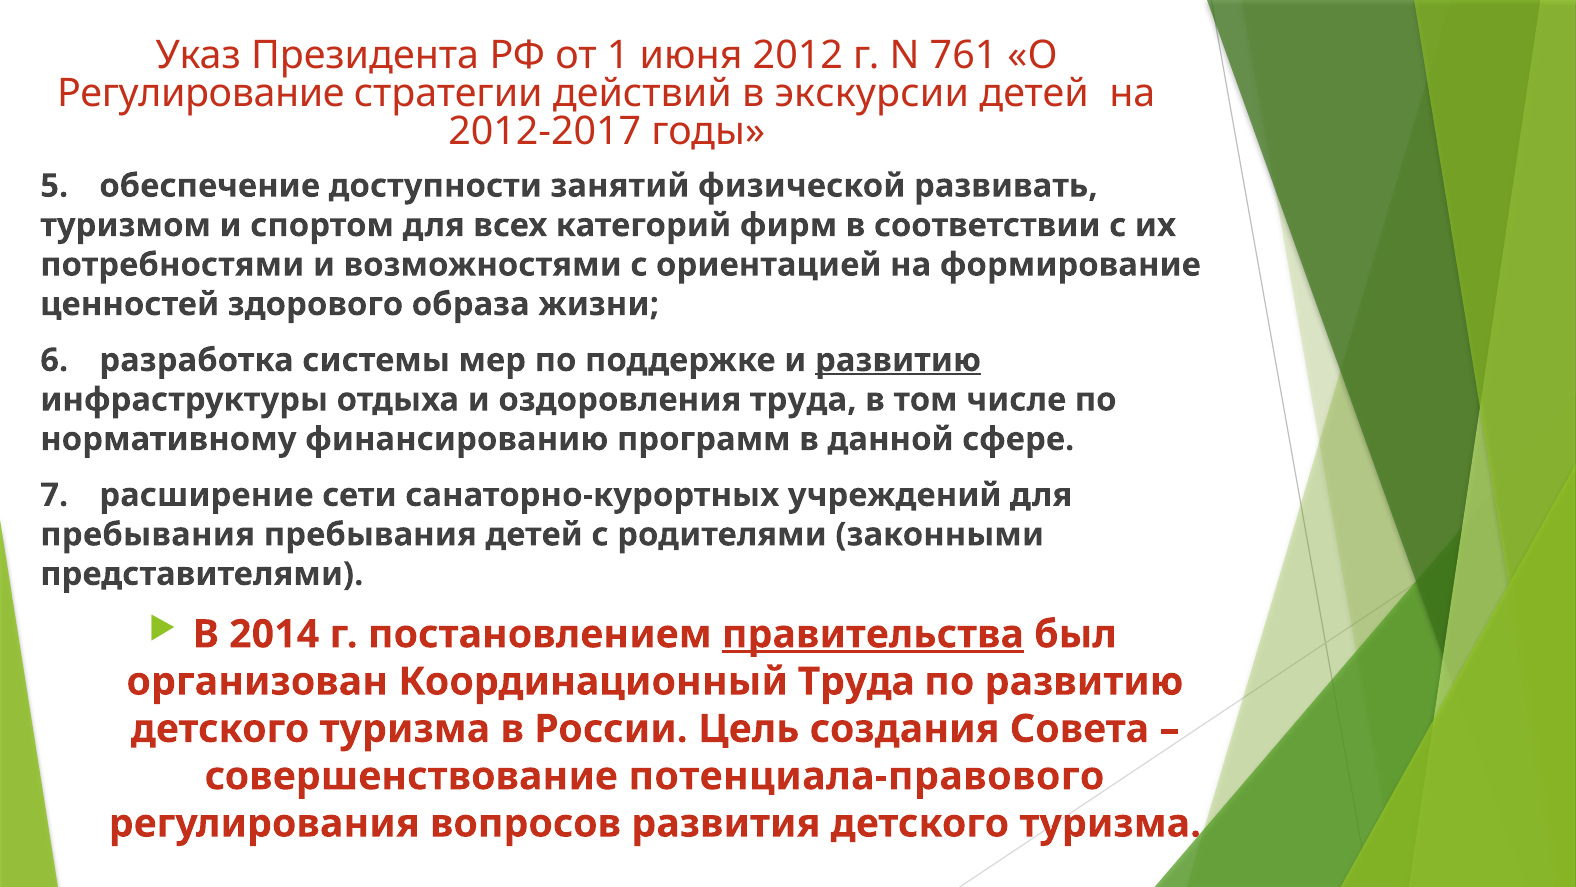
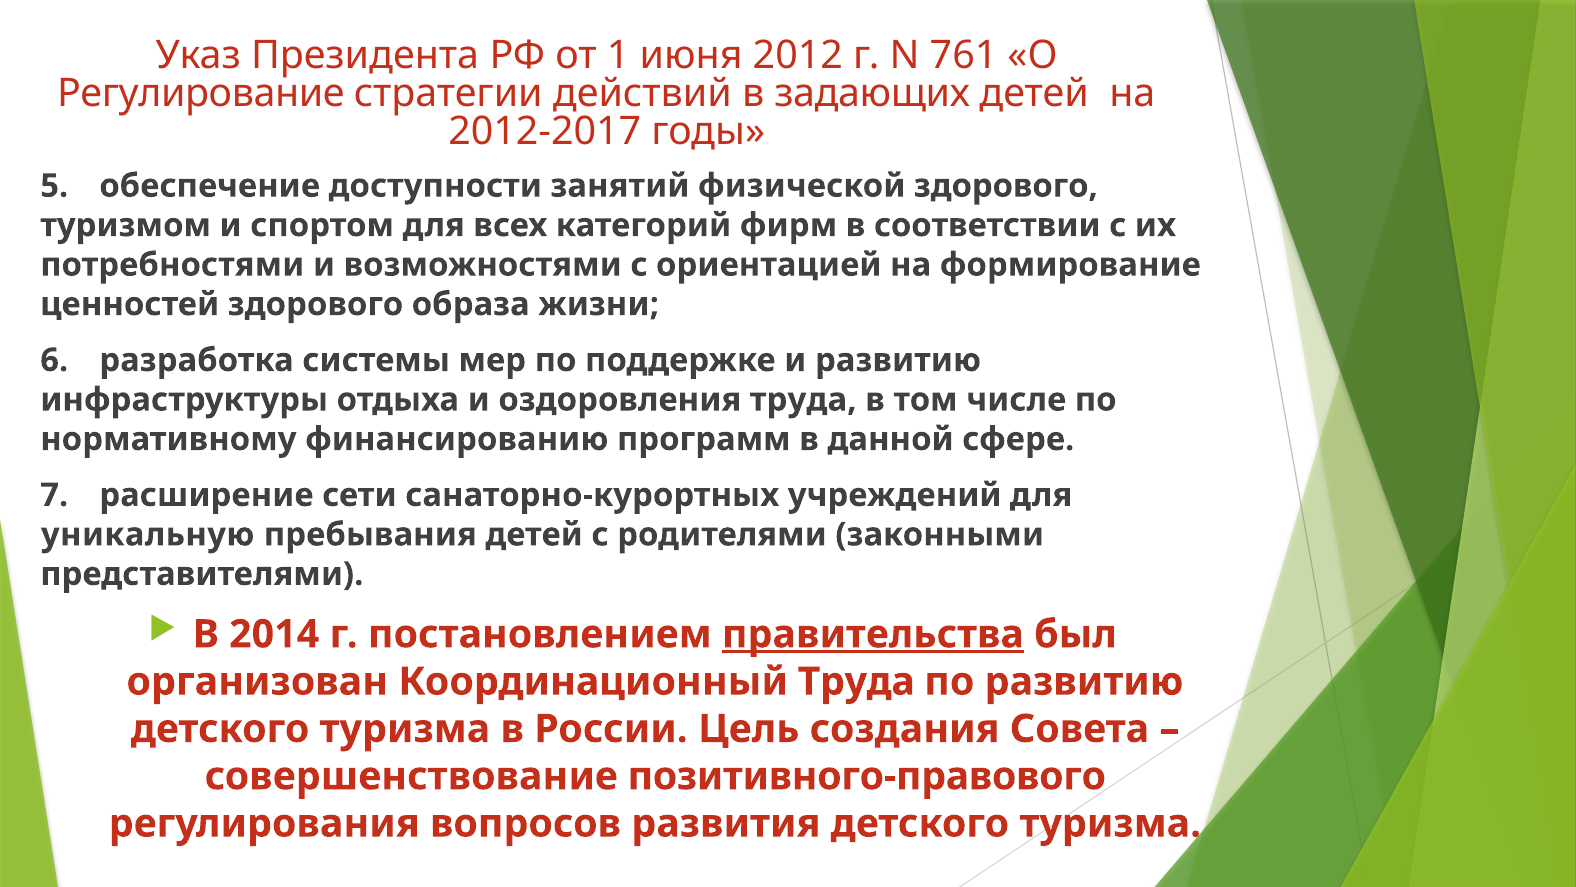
экскурсии: экскурсии -> задающих
физической развивать: развивать -> здорового
развитию at (898, 360) underline: present -> none
пребывания at (148, 534): пребывания -> уникальную
потенциала-правового: потенциала-правового -> позитивного-правового
